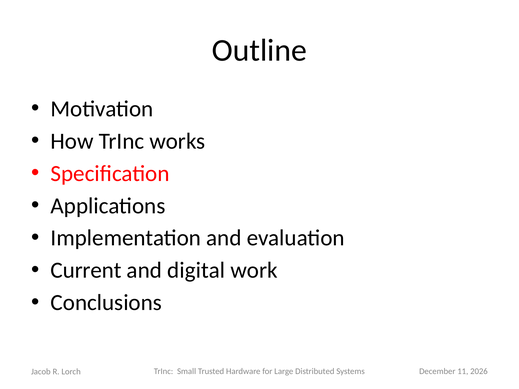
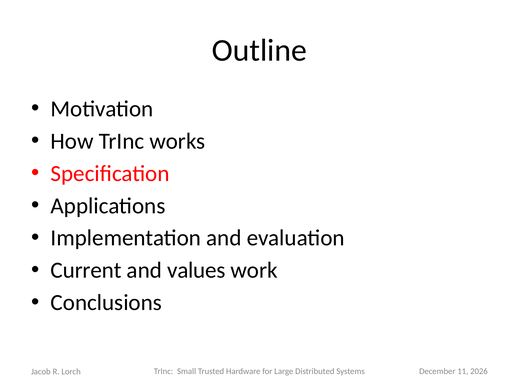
digital: digital -> values
